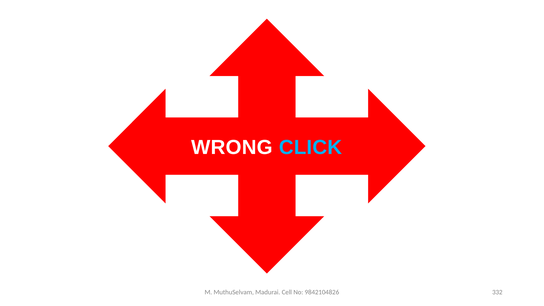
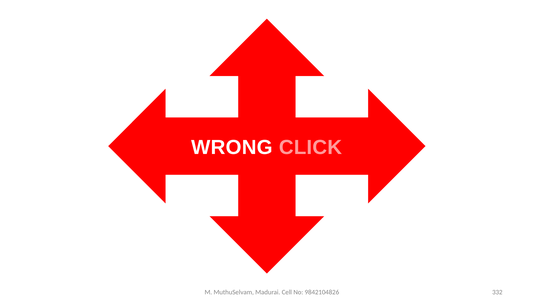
CLICK colour: light blue -> pink
